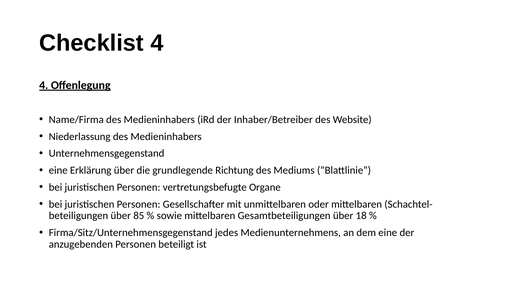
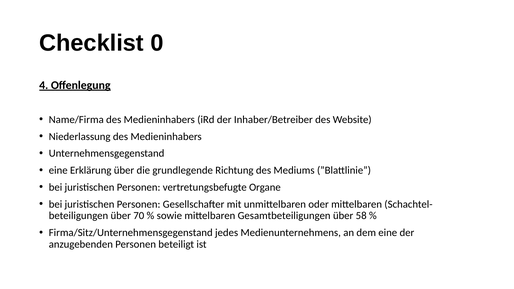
Checklist 4: 4 -> 0
85: 85 -> 70
18: 18 -> 58
